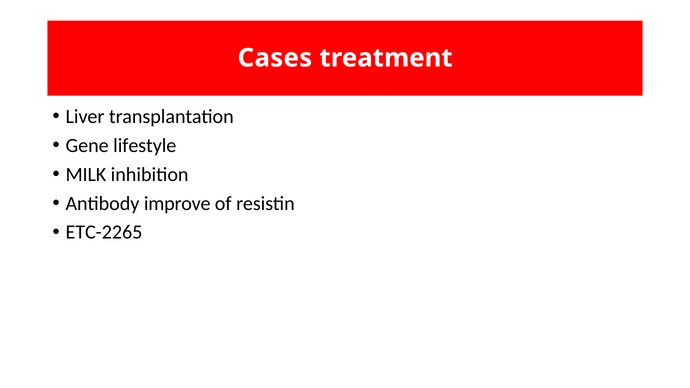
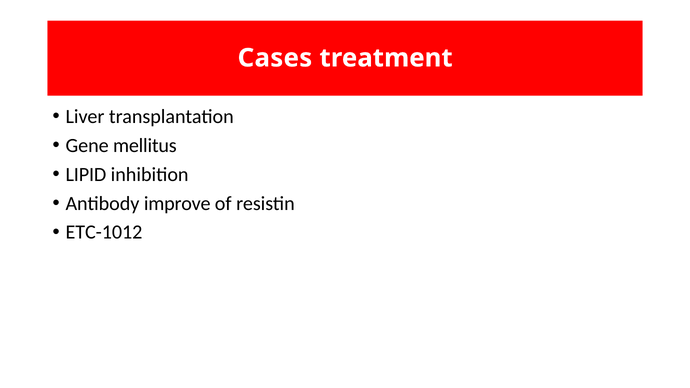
lifestyle: lifestyle -> mellitus
MILK: MILK -> LIPID
ETC-2265: ETC-2265 -> ETC-1012
